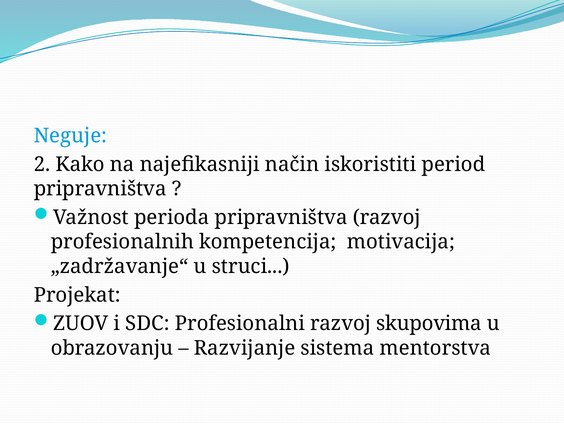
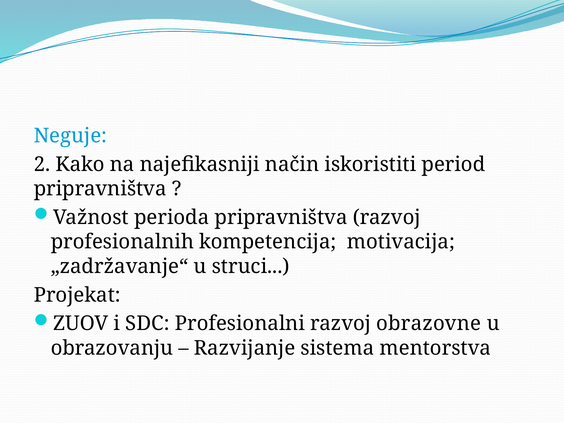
skupovima: skupovima -> obrazovne
